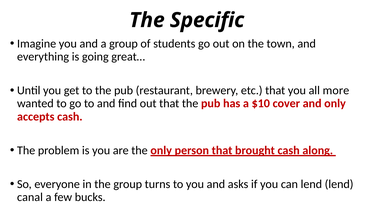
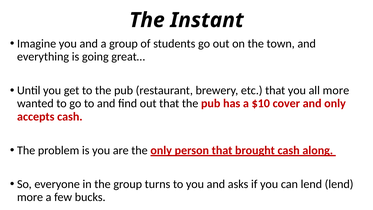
Specific: Specific -> Instant
canal at (30, 197): canal -> more
